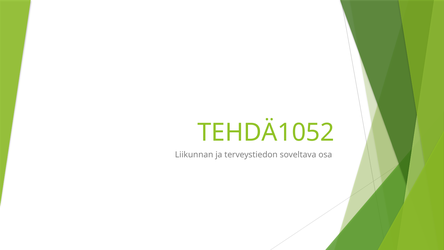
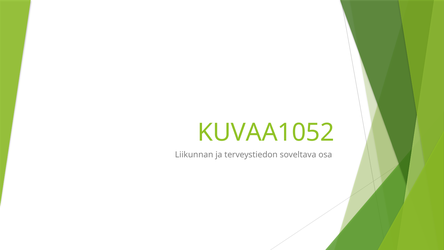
TEHDÄ1052: TEHDÄ1052 -> KUVAA1052
